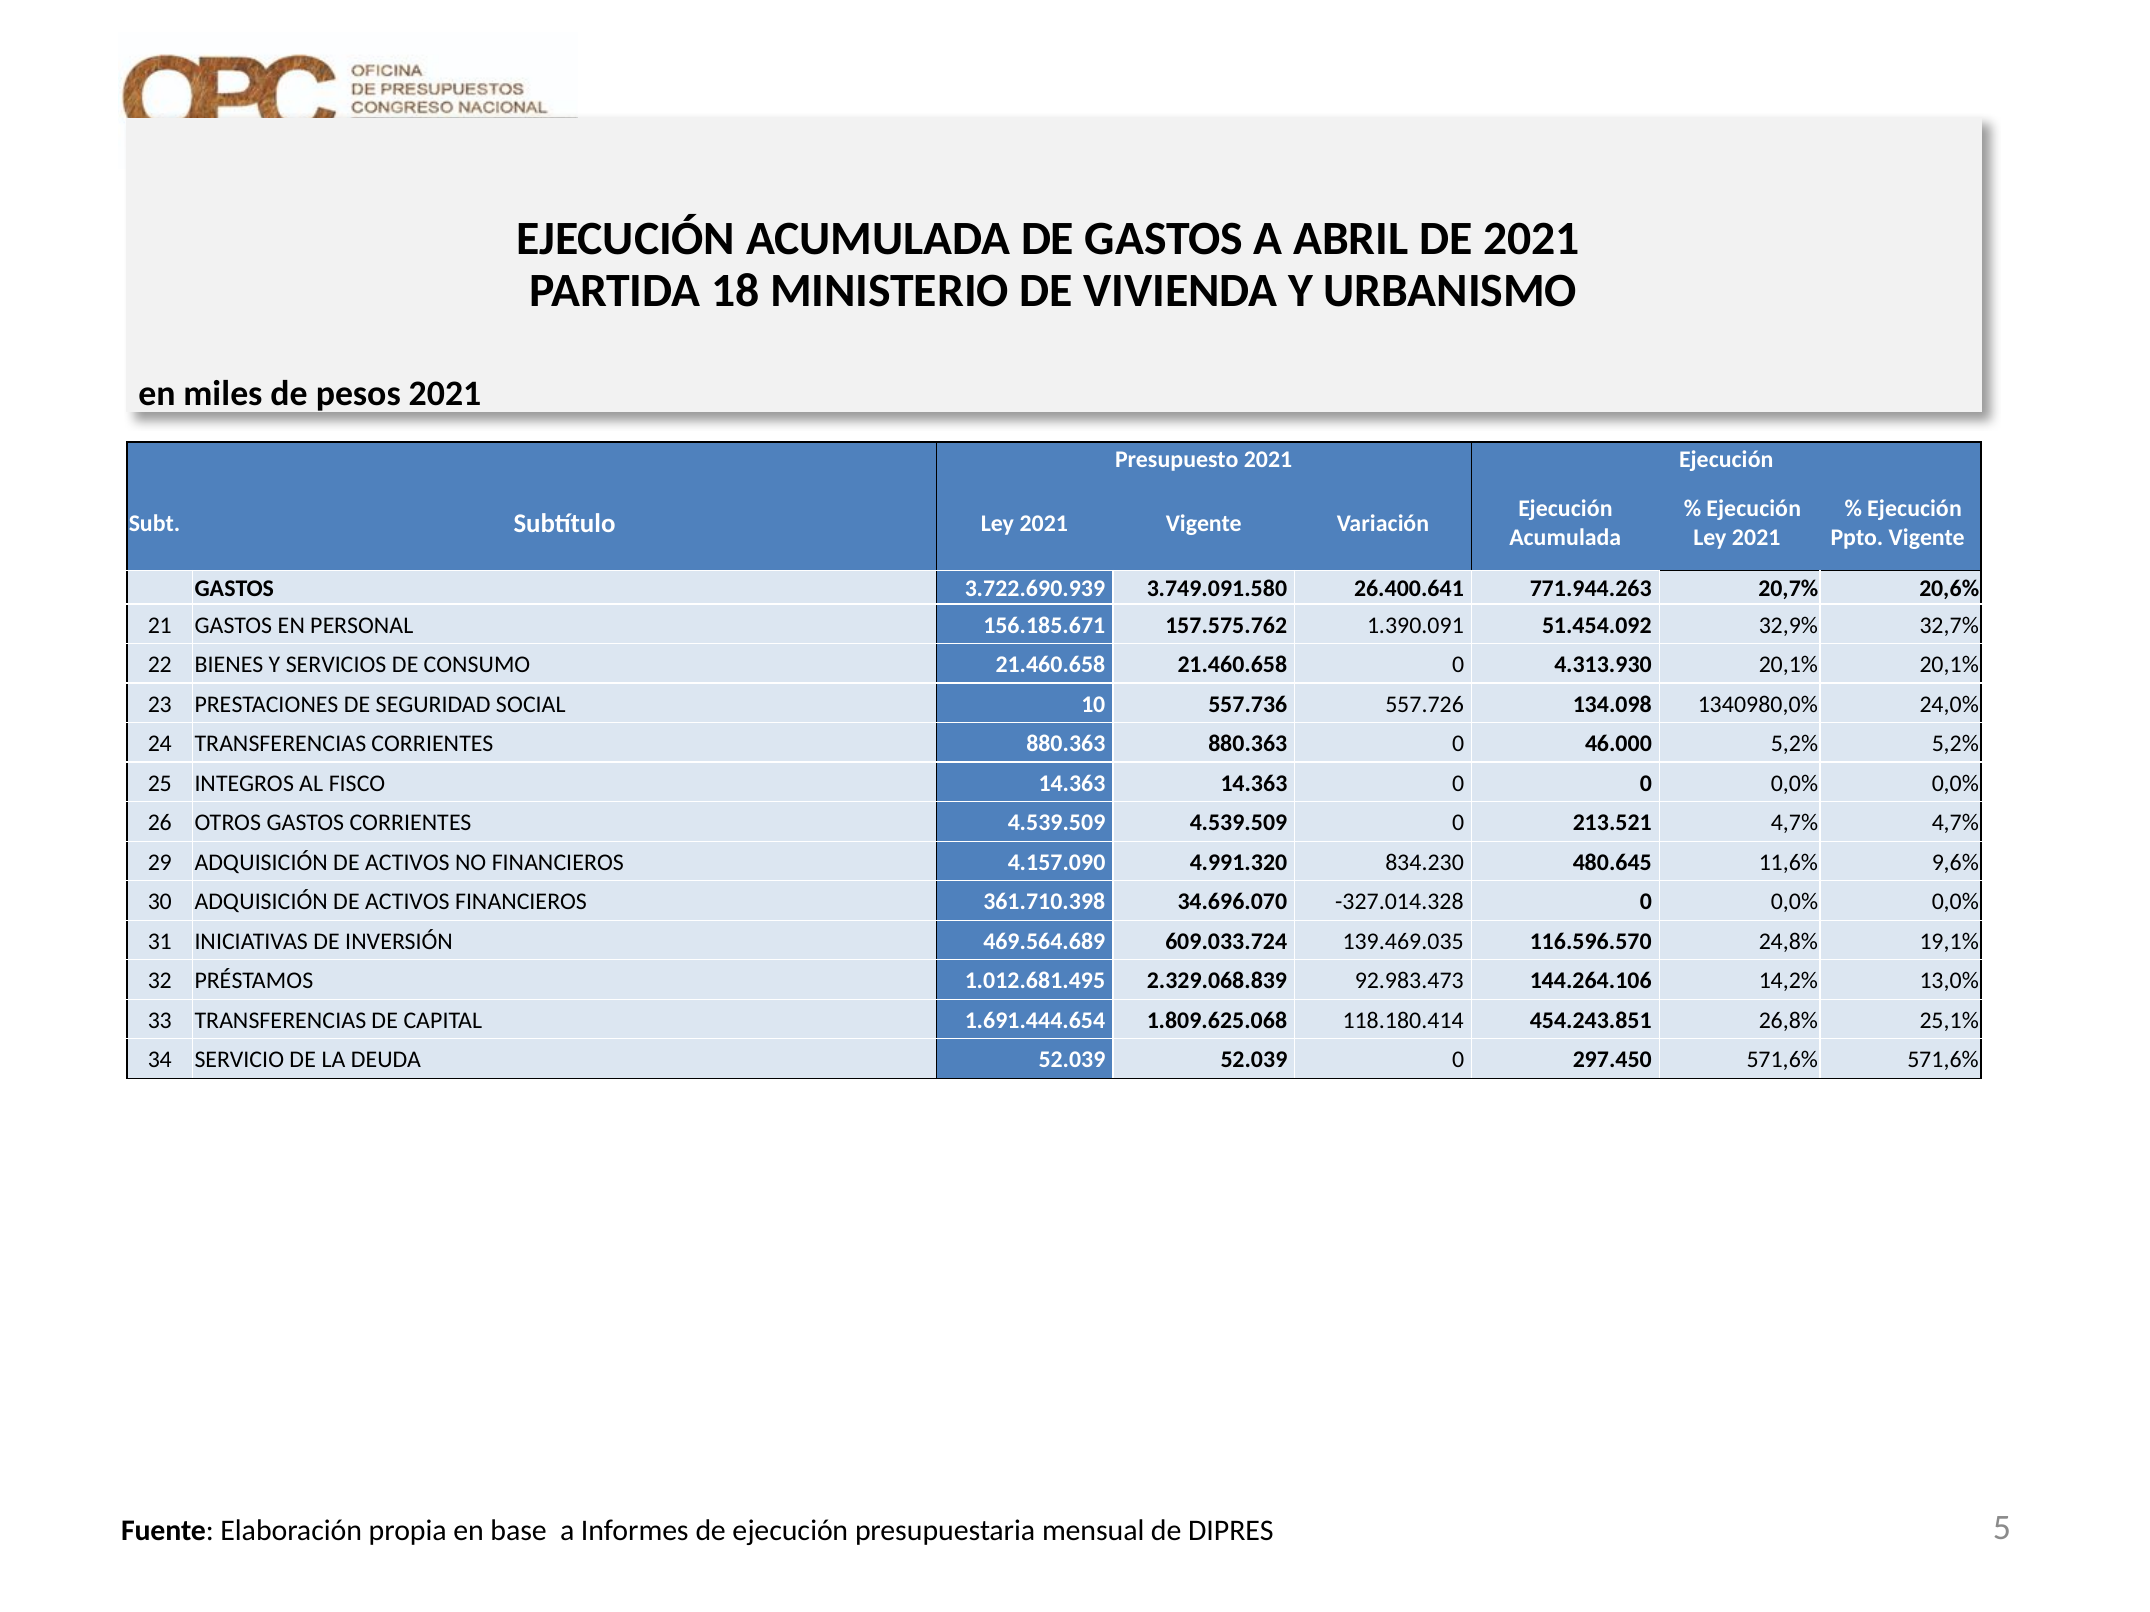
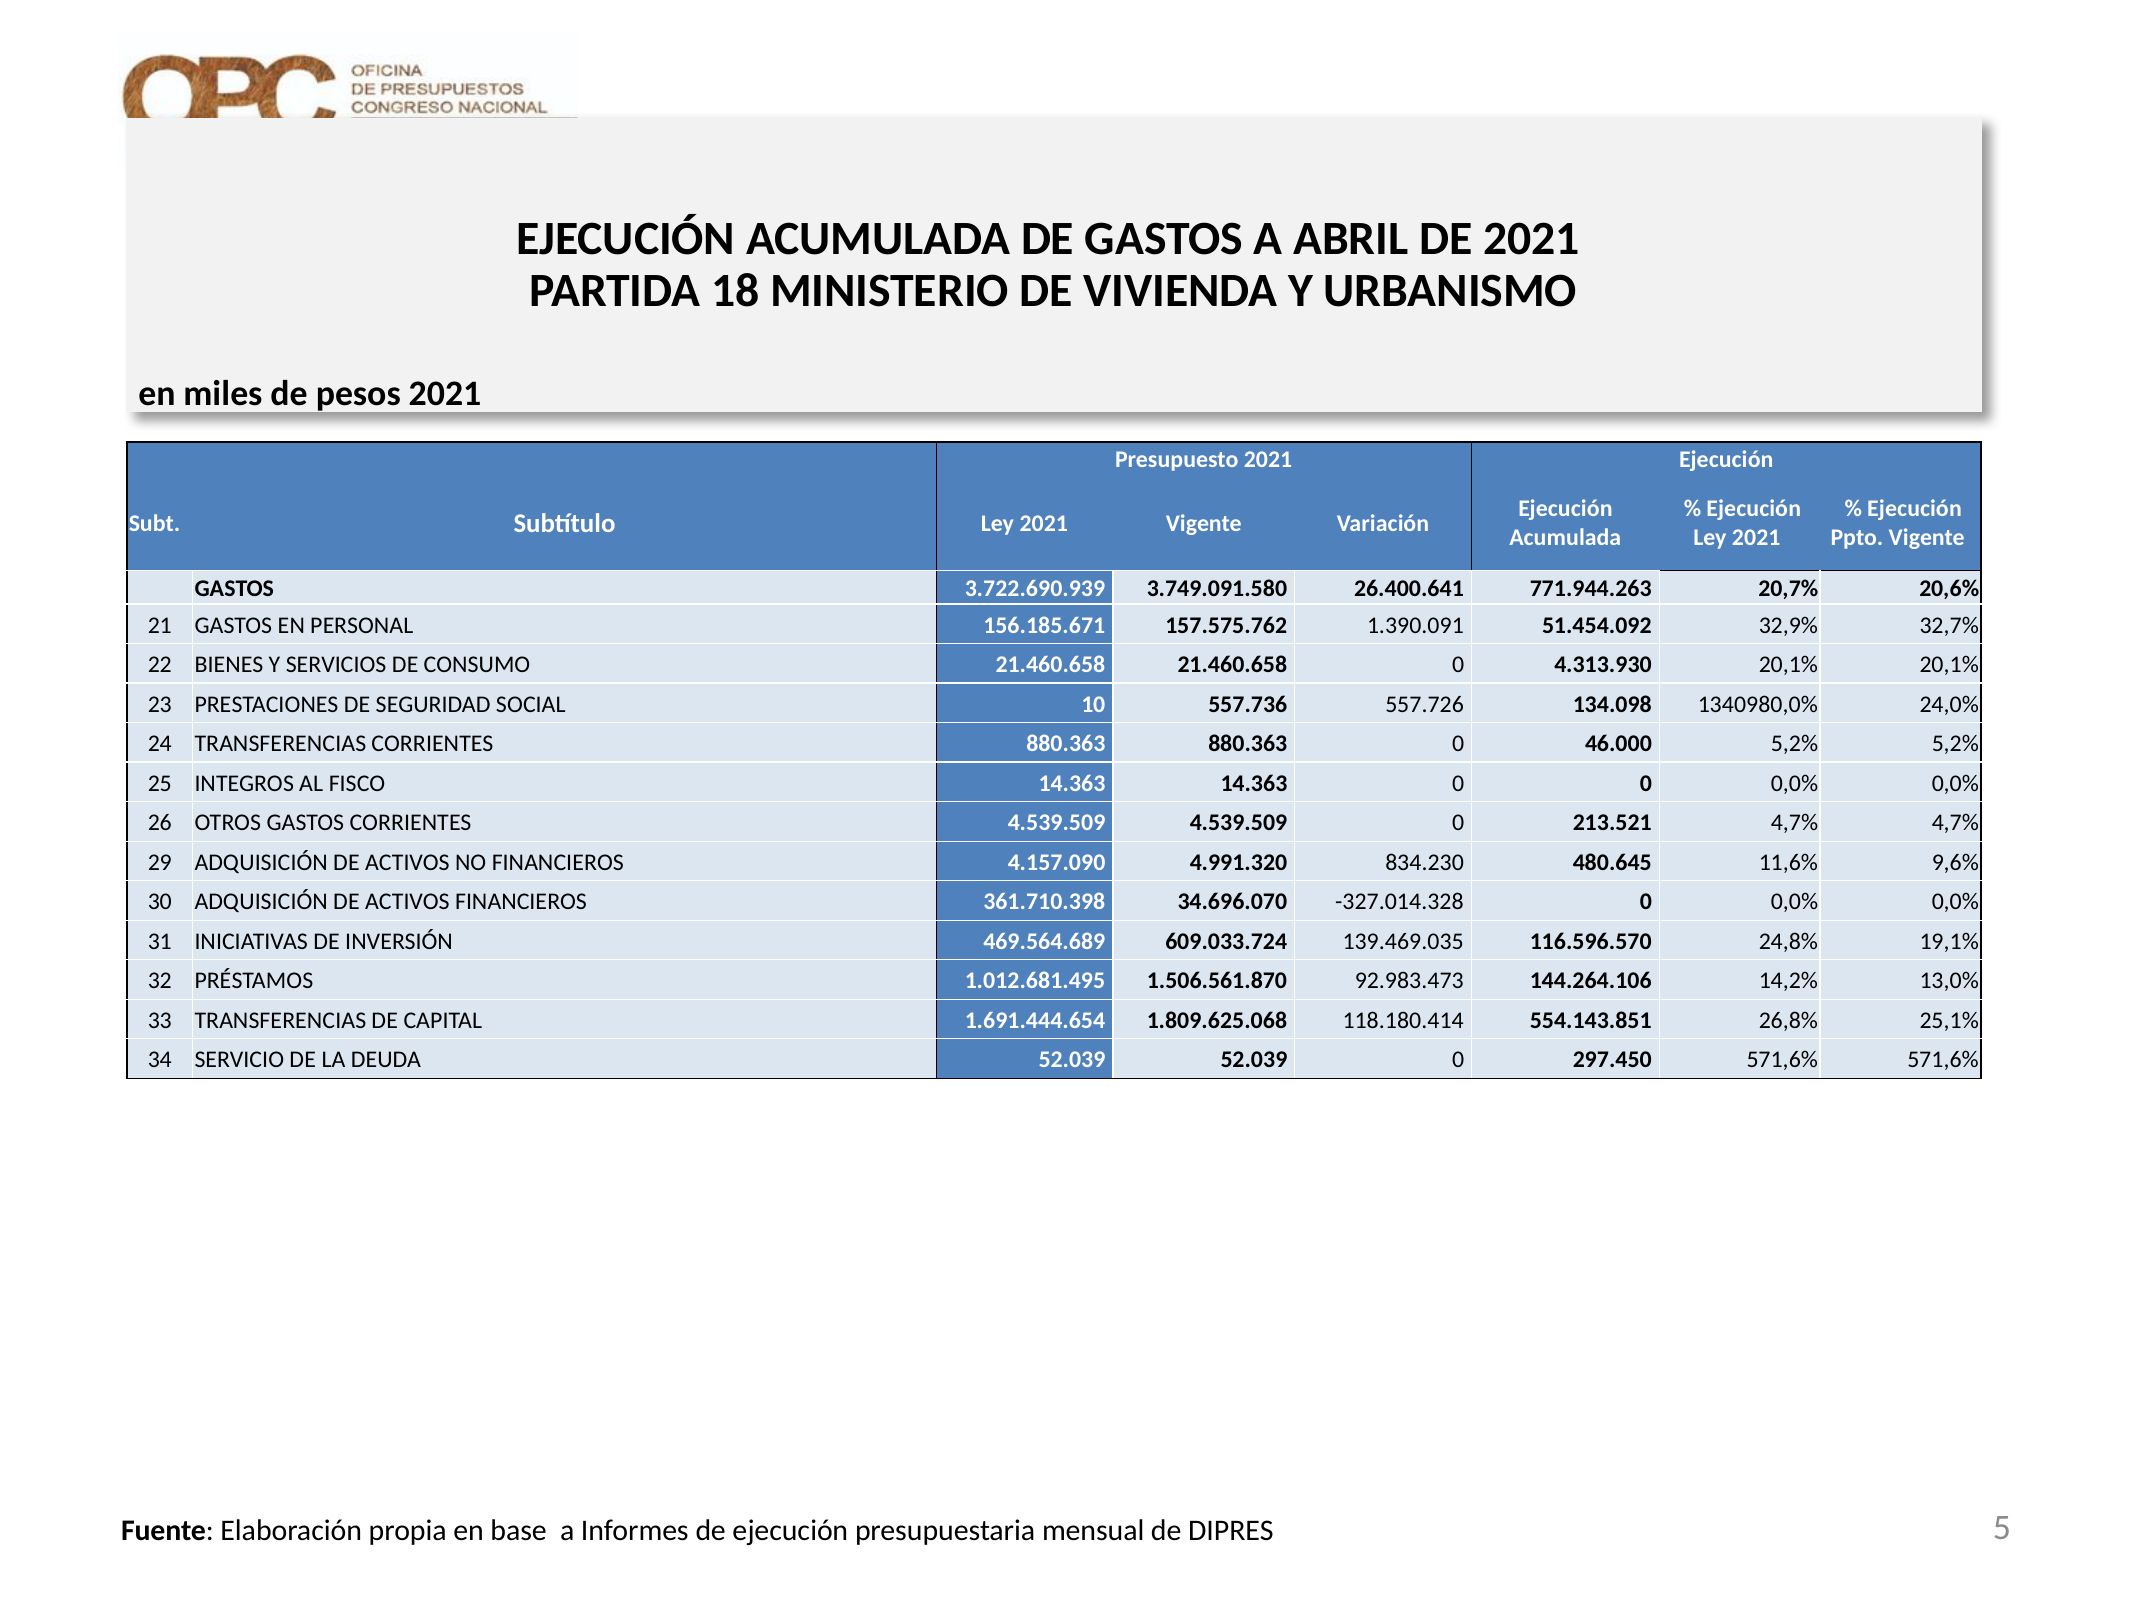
2.329.068.839: 2.329.068.839 -> 1.506.561.870
454.243.851: 454.243.851 -> 554.143.851
